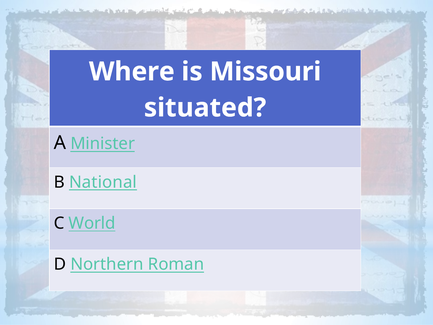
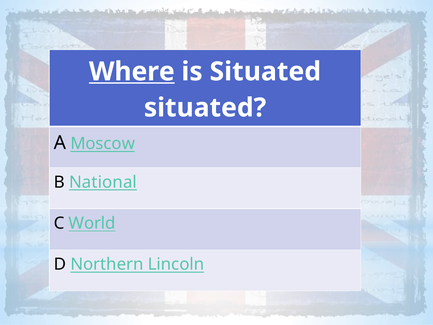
Where underline: none -> present
is Missouri: Missouri -> Situated
Minister: Minister -> Moscow
Roman: Roman -> Lincoln
